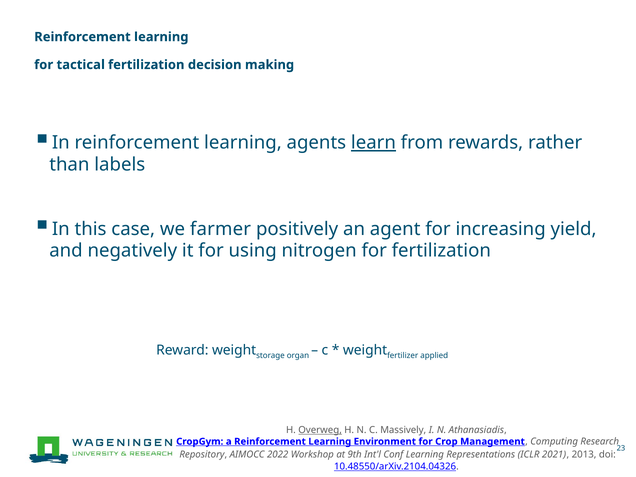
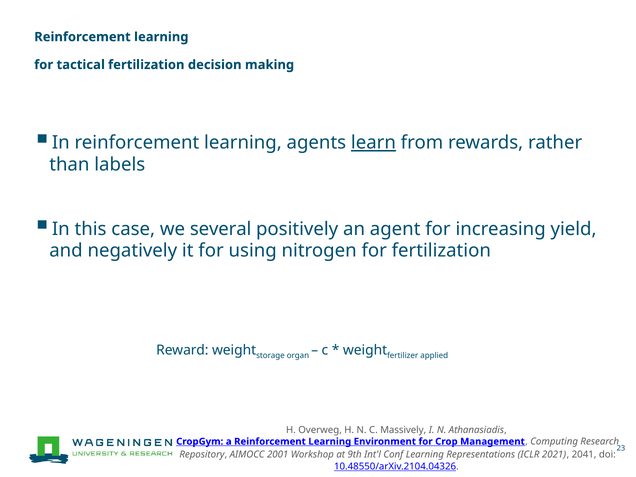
farmer: farmer -> several
Overweg underline: present -> none
2022: 2022 -> 2001
2013: 2013 -> 2041
